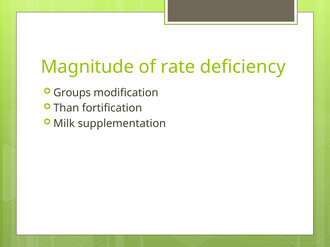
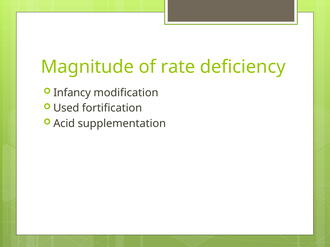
Groups: Groups -> Infancy
Than: Than -> Used
Milk: Milk -> Acid
